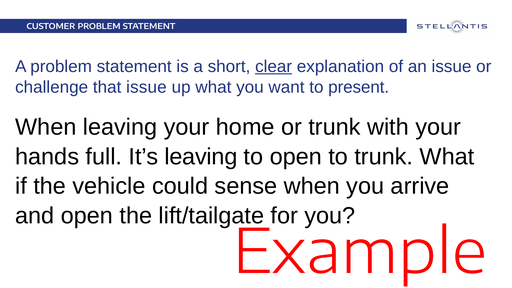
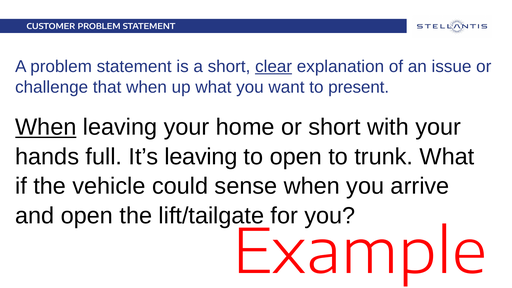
that issue: issue -> when
When at (46, 127) underline: none -> present
or trunk: trunk -> short
